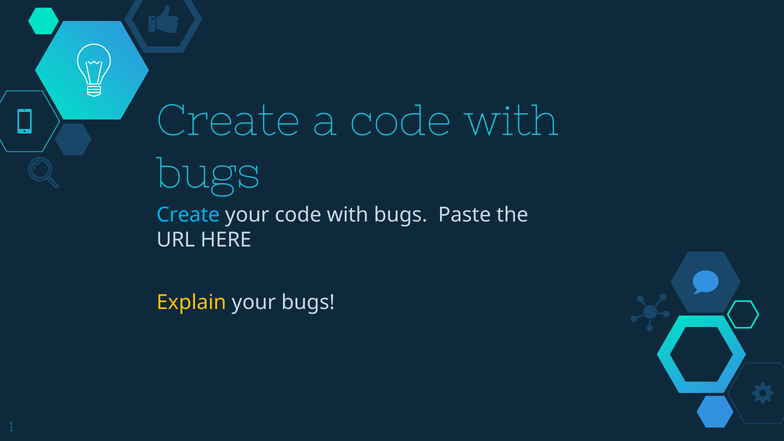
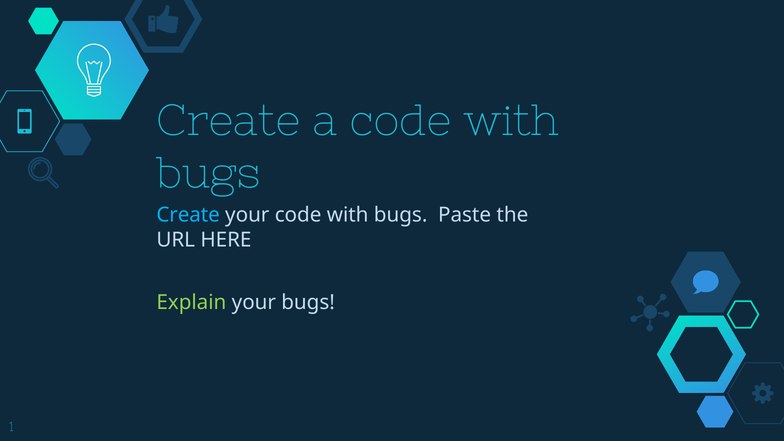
Explain colour: yellow -> light green
